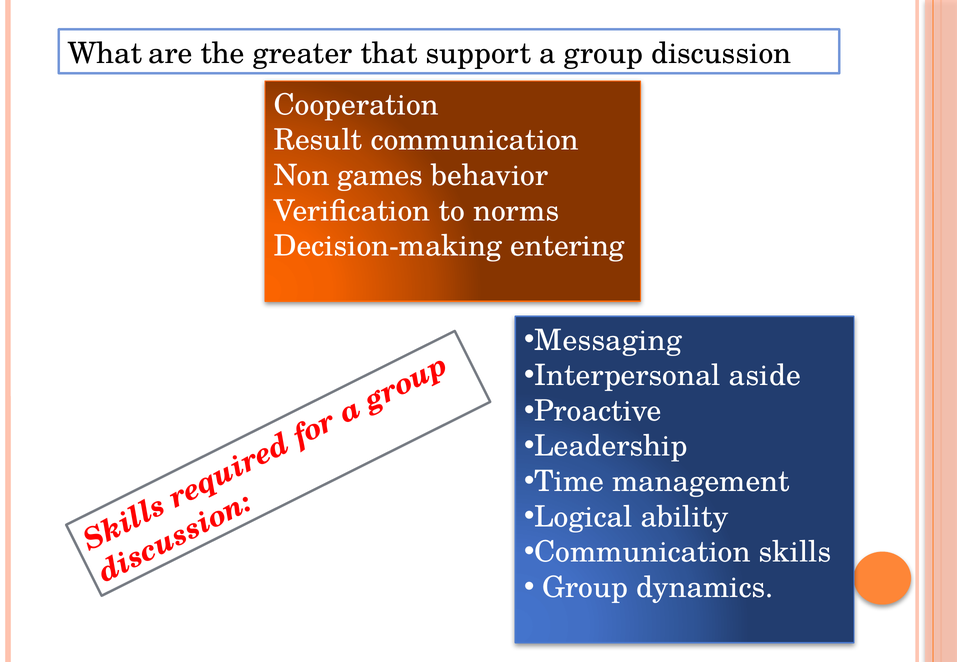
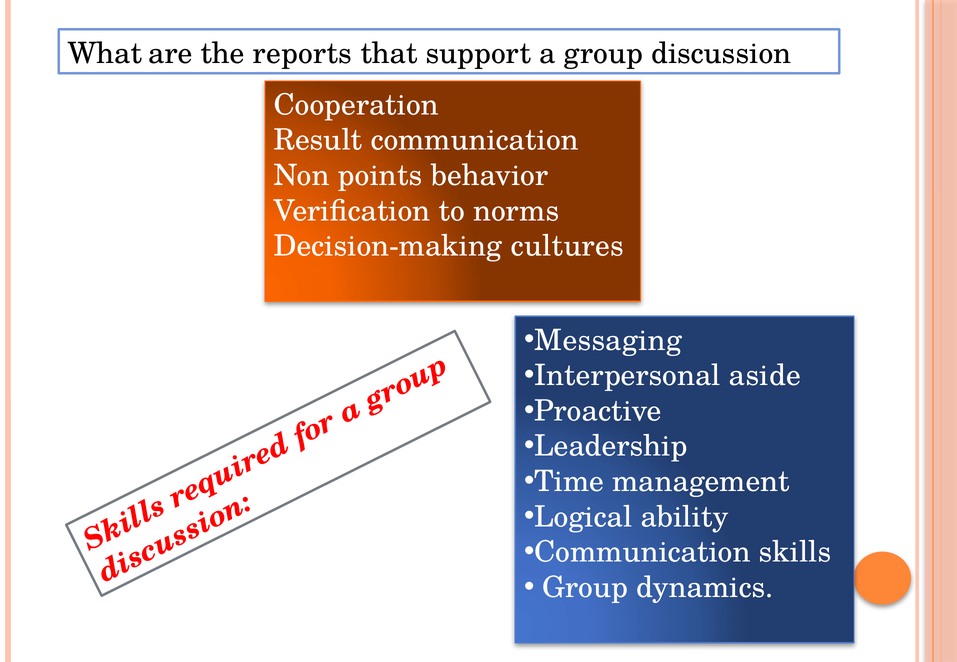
greater: greater -> reports
games: games -> points
entering: entering -> cultures
